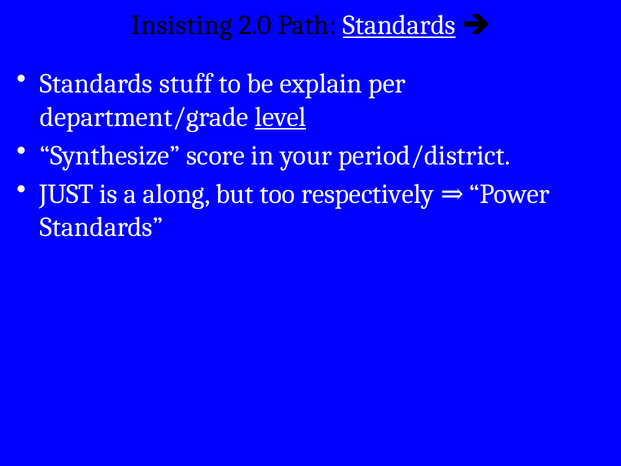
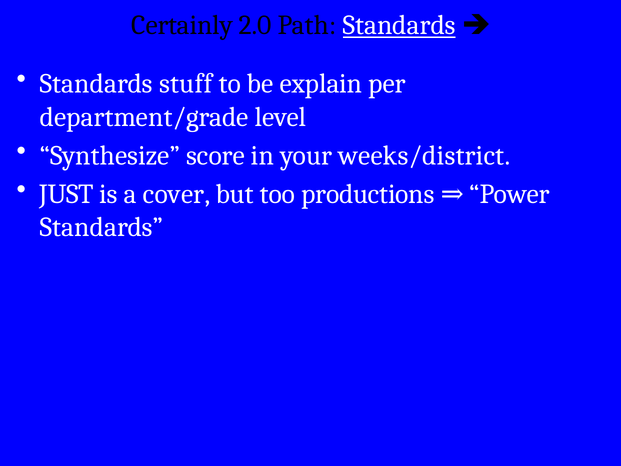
Insisting: Insisting -> Certainly
level underline: present -> none
period/district: period/district -> weeks/district
along: along -> cover
respectively: respectively -> productions
